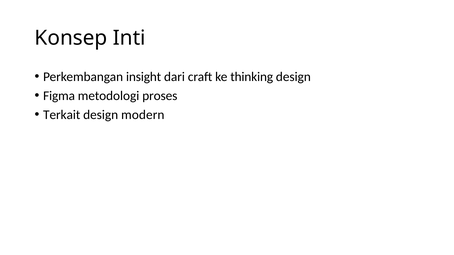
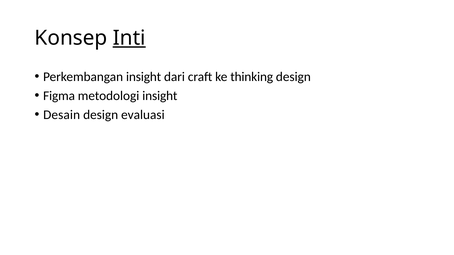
Inti underline: none -> present
metodologi proses: proses -> insight
Terkait: Terkait -> Desain
modern: modern -> evaluasi
